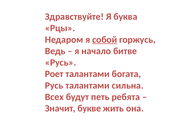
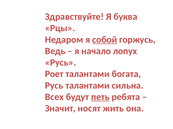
битве: битве -> лопух
петь underline: none -> present
букве: букве -> носят
